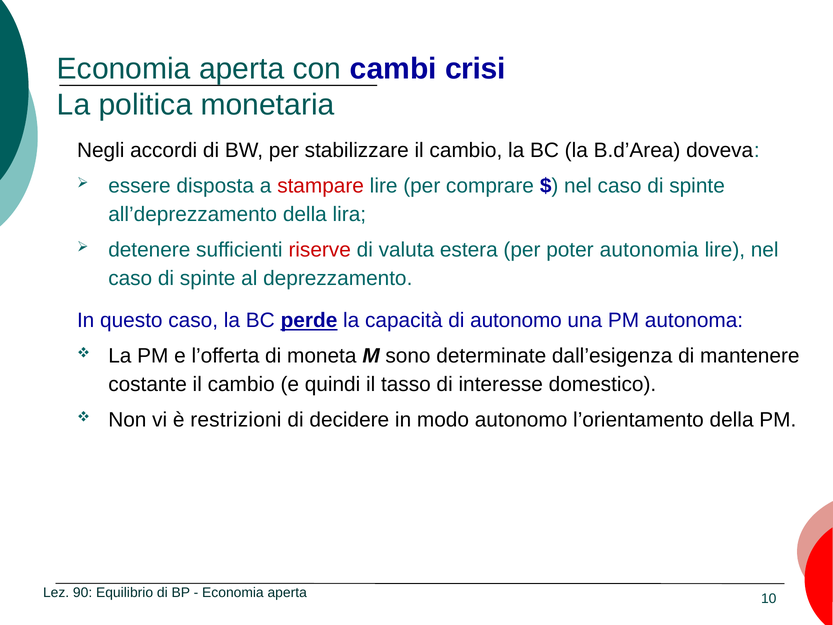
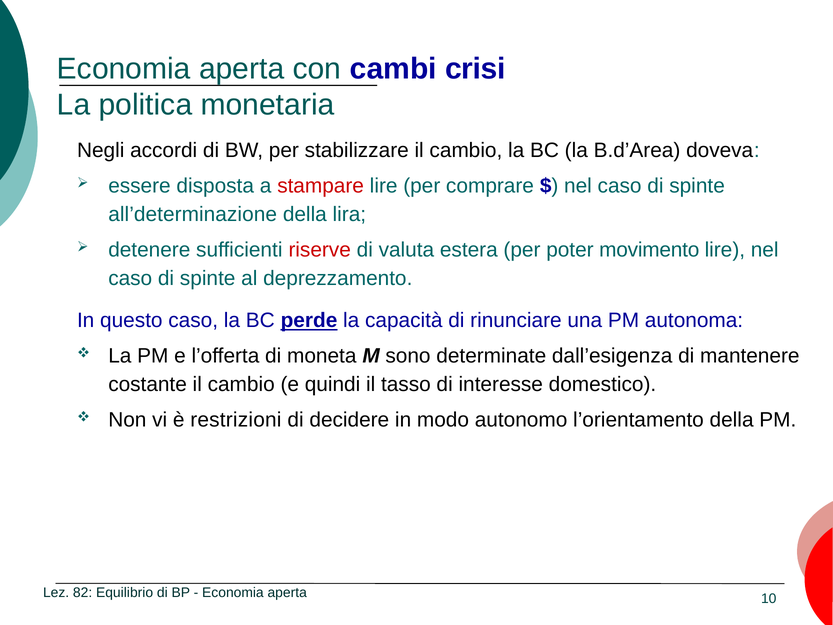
all’deprezzamento: all’deprezzamento -> all’determinazione
autonomia: autonomia -> movimento
di autonomo: autonomo -> rinunciare
90: 90 -> 82
